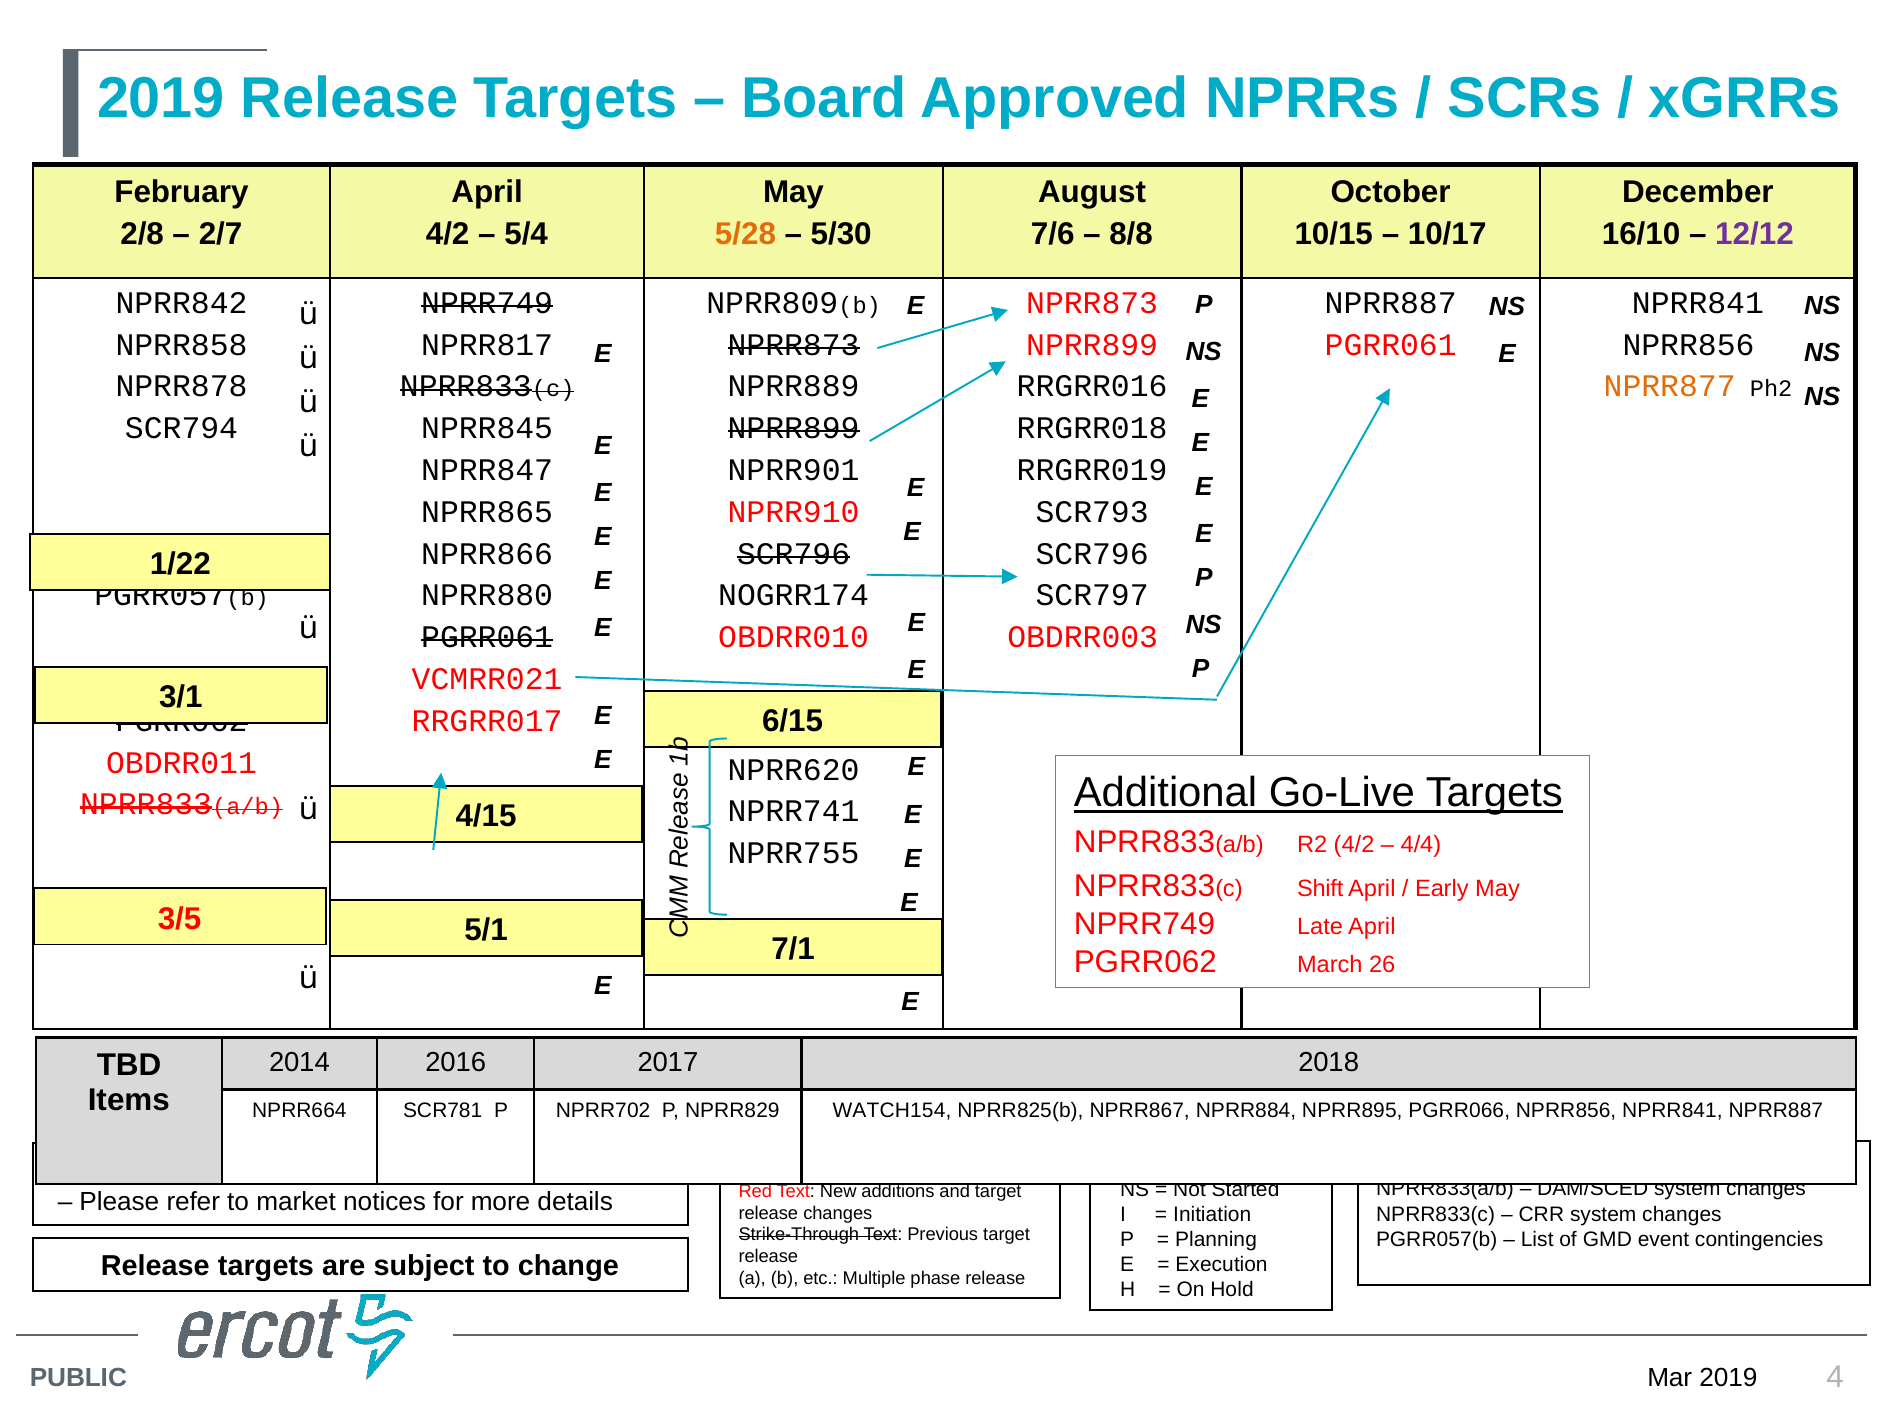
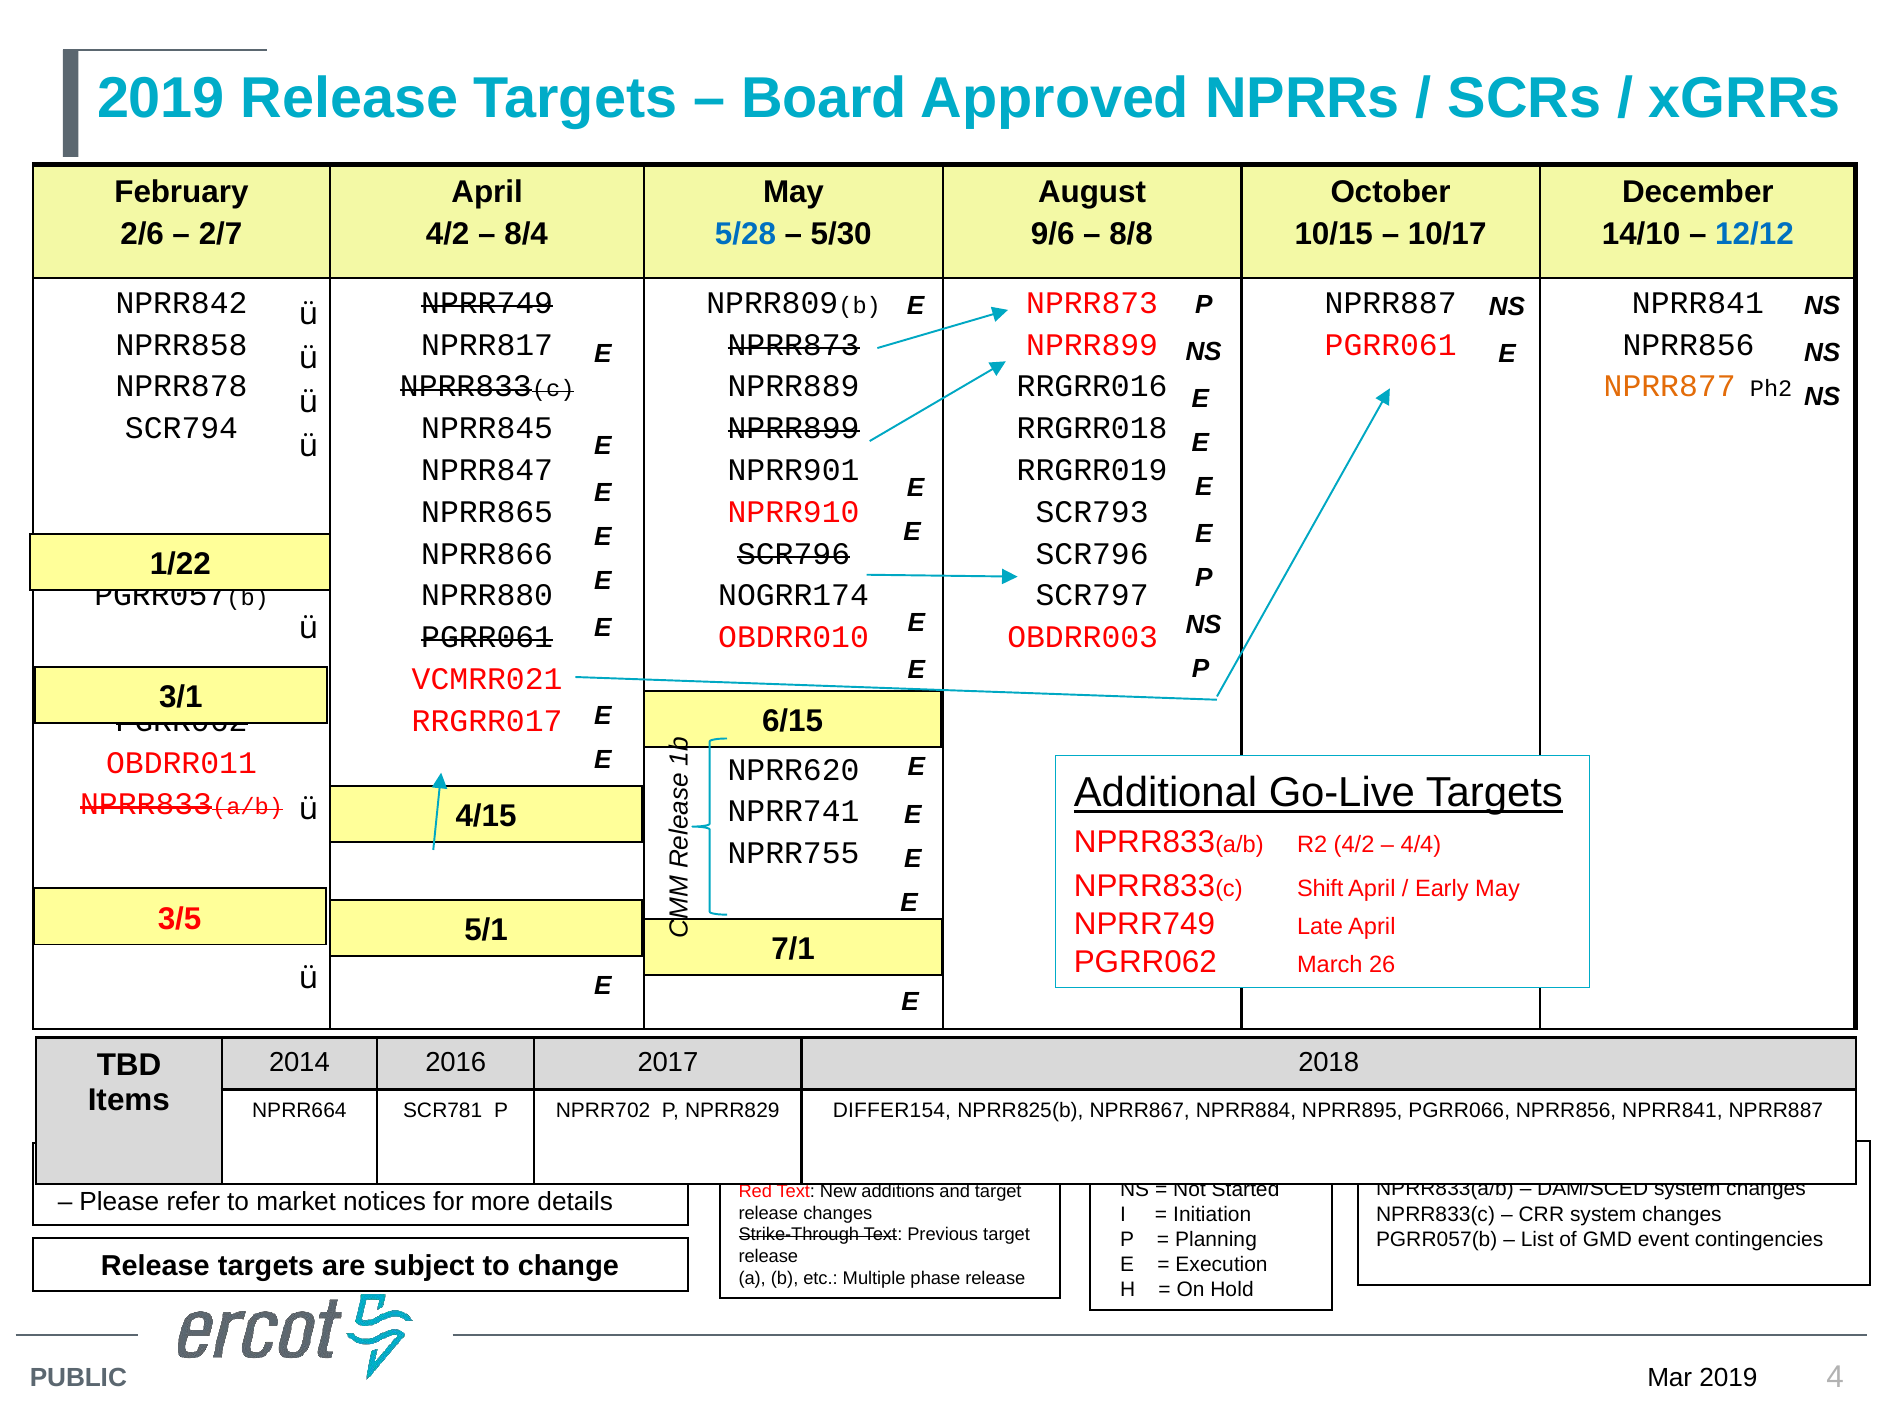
2/8: 2/8 -> 2/6
5/4: 5/4 -> 8/4
5/28 colour: orange -> blue
7/6: 7/6 -> 9/6
16/10: 16/10 -> 14/10
12/12 colour: purple -> blue
WATCH154: WATCH154 -> DIFFER154
